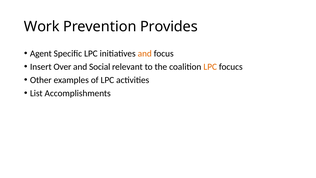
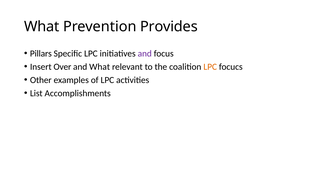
Work at (42, 27): Work -> What
Agent: Agent -> Pillars
and at (145, 53) colour: orange -> purple
and Social: Social -> What
